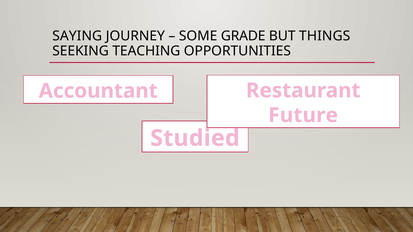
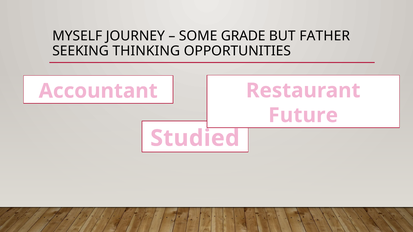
SAYING: SAYING -> MYSELF
THINGS: THINGS -> FATHER
TEACHING: TEACHING -> THINKING
